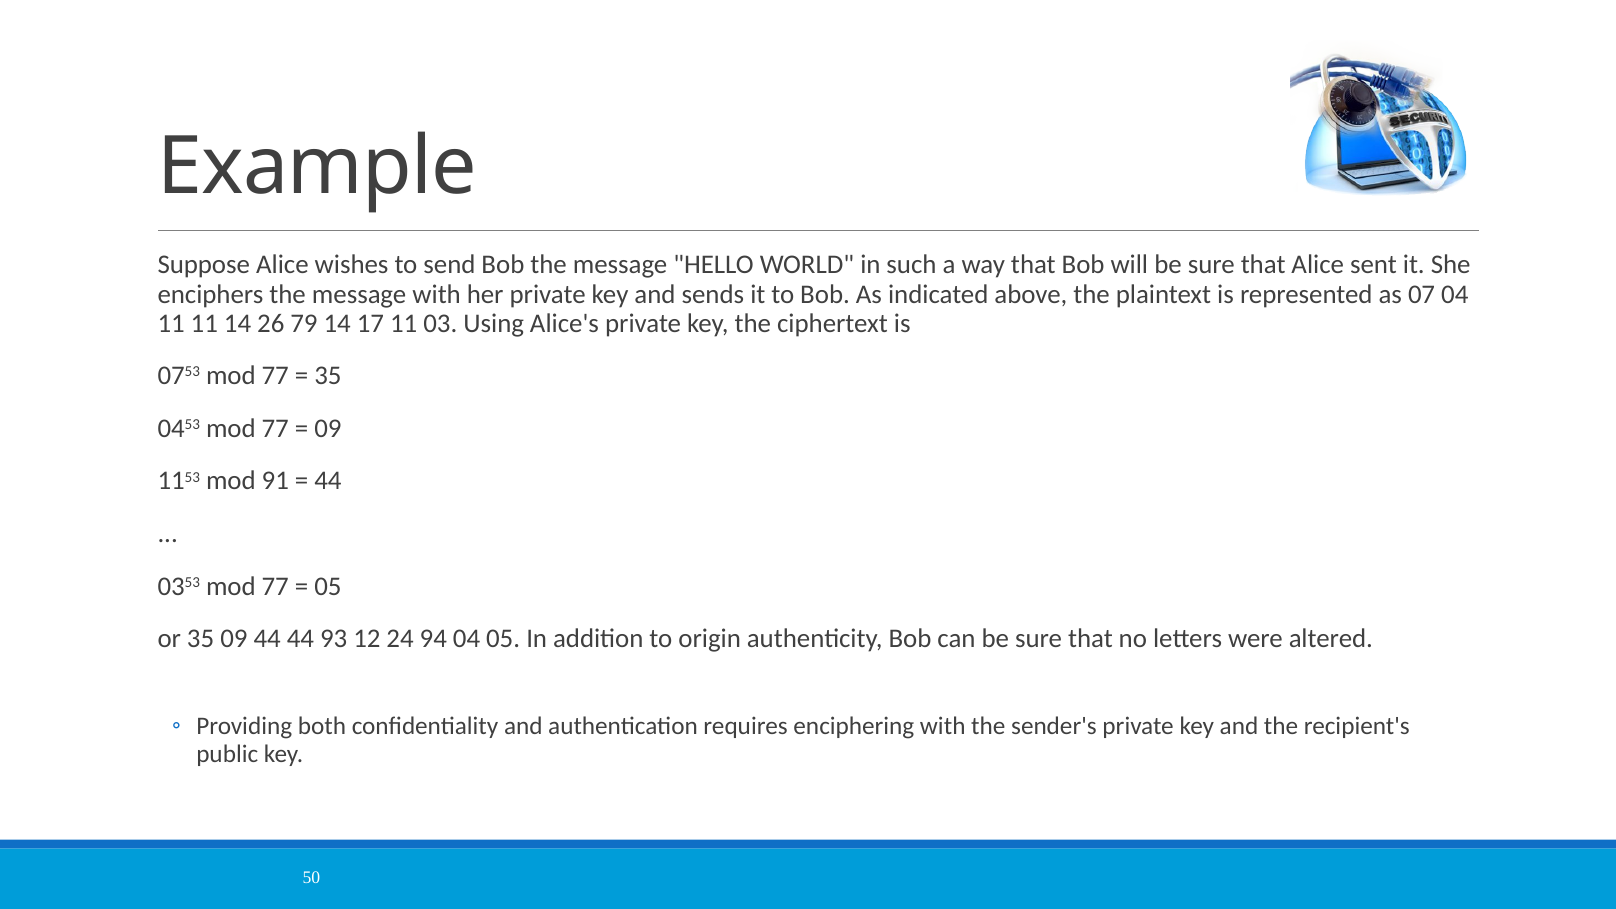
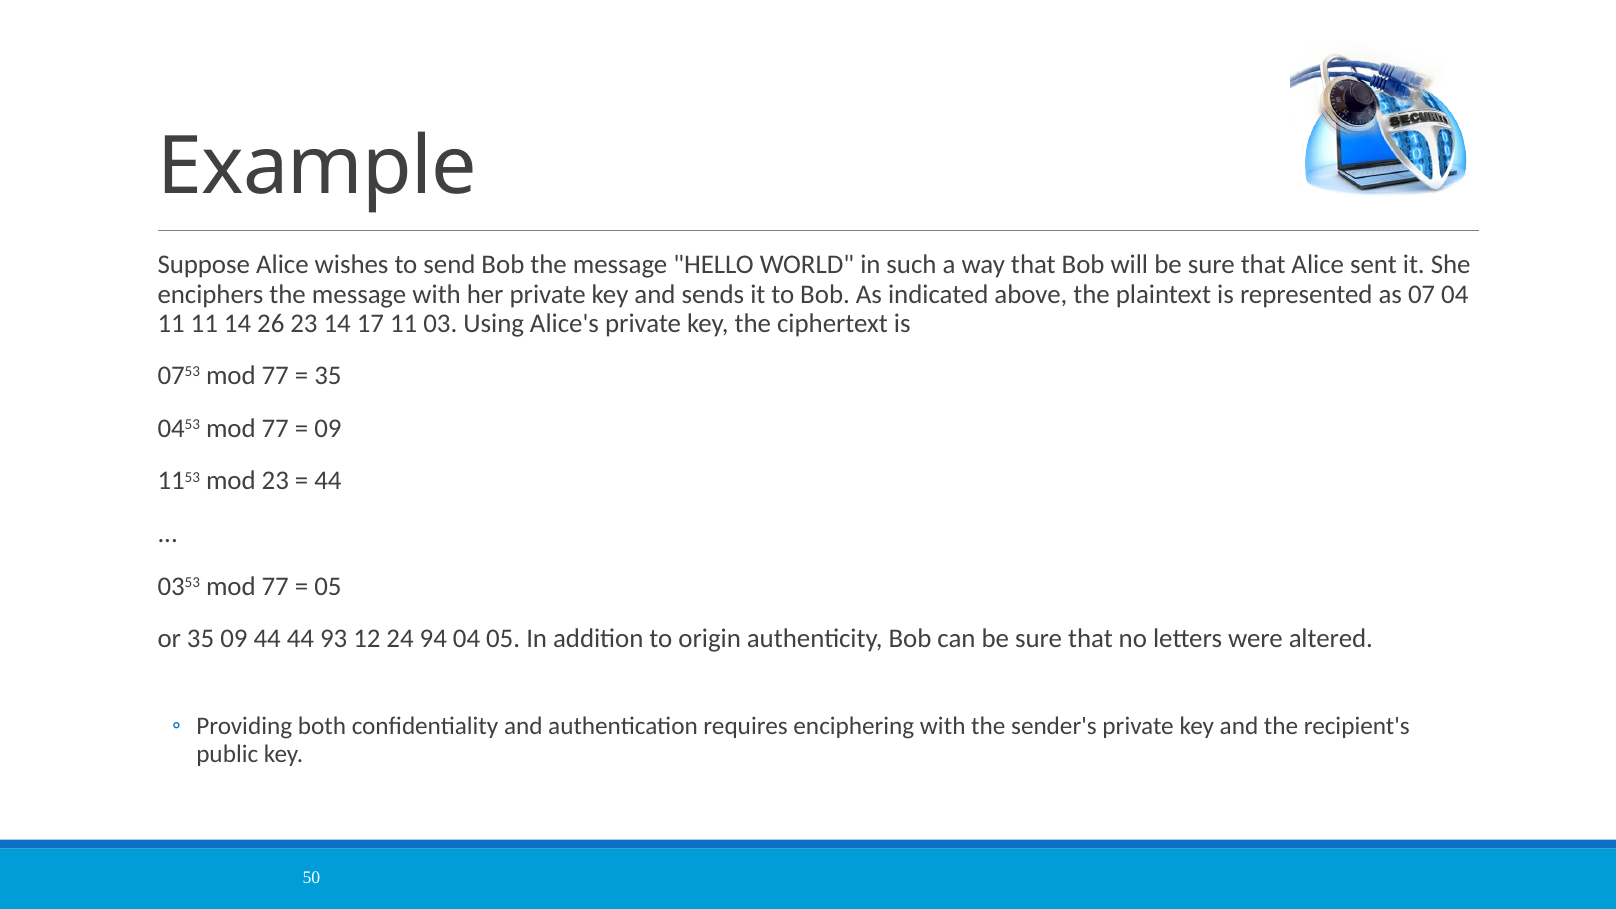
26 79: 79 -> 23
mod 91: 91 -> 23
